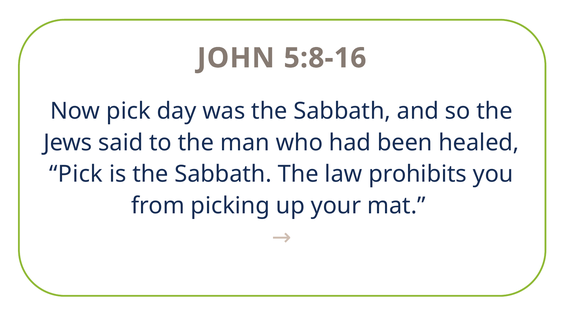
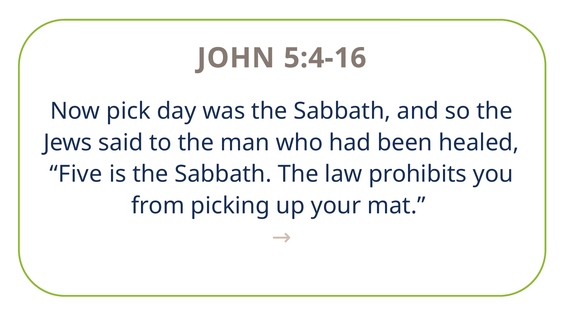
5:8-16: 5:8-16 -> 5:4-16
Pick at (76, 174): Pick -> Five
